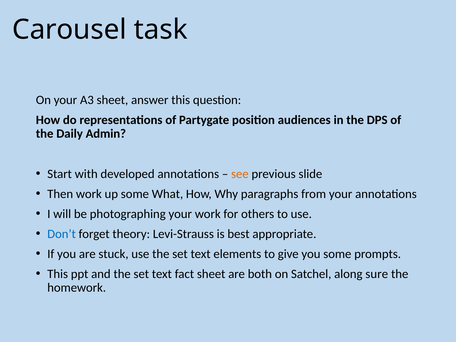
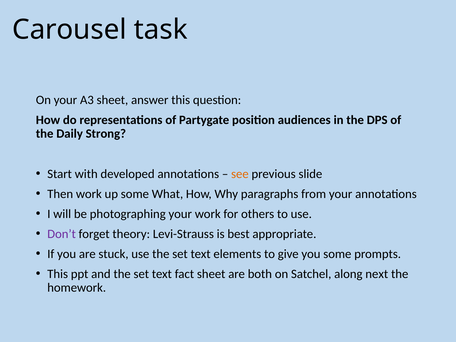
Admin: Admin -> Strong
Don’t colour: blue -> purple
sure: sure -> next
